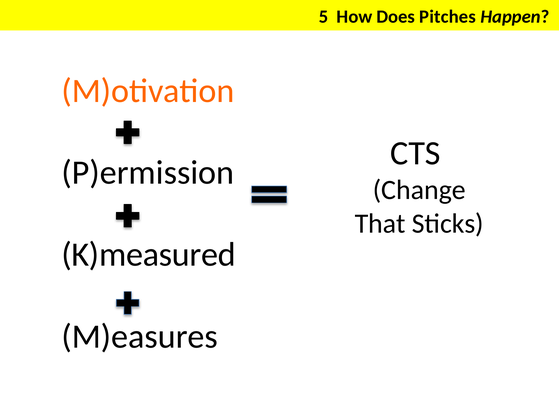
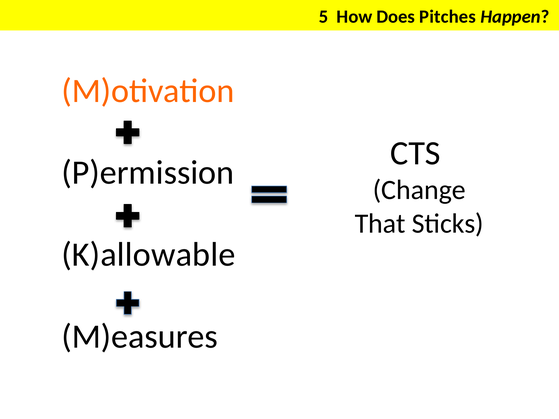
K)measured: K)measured -> K)allowable
